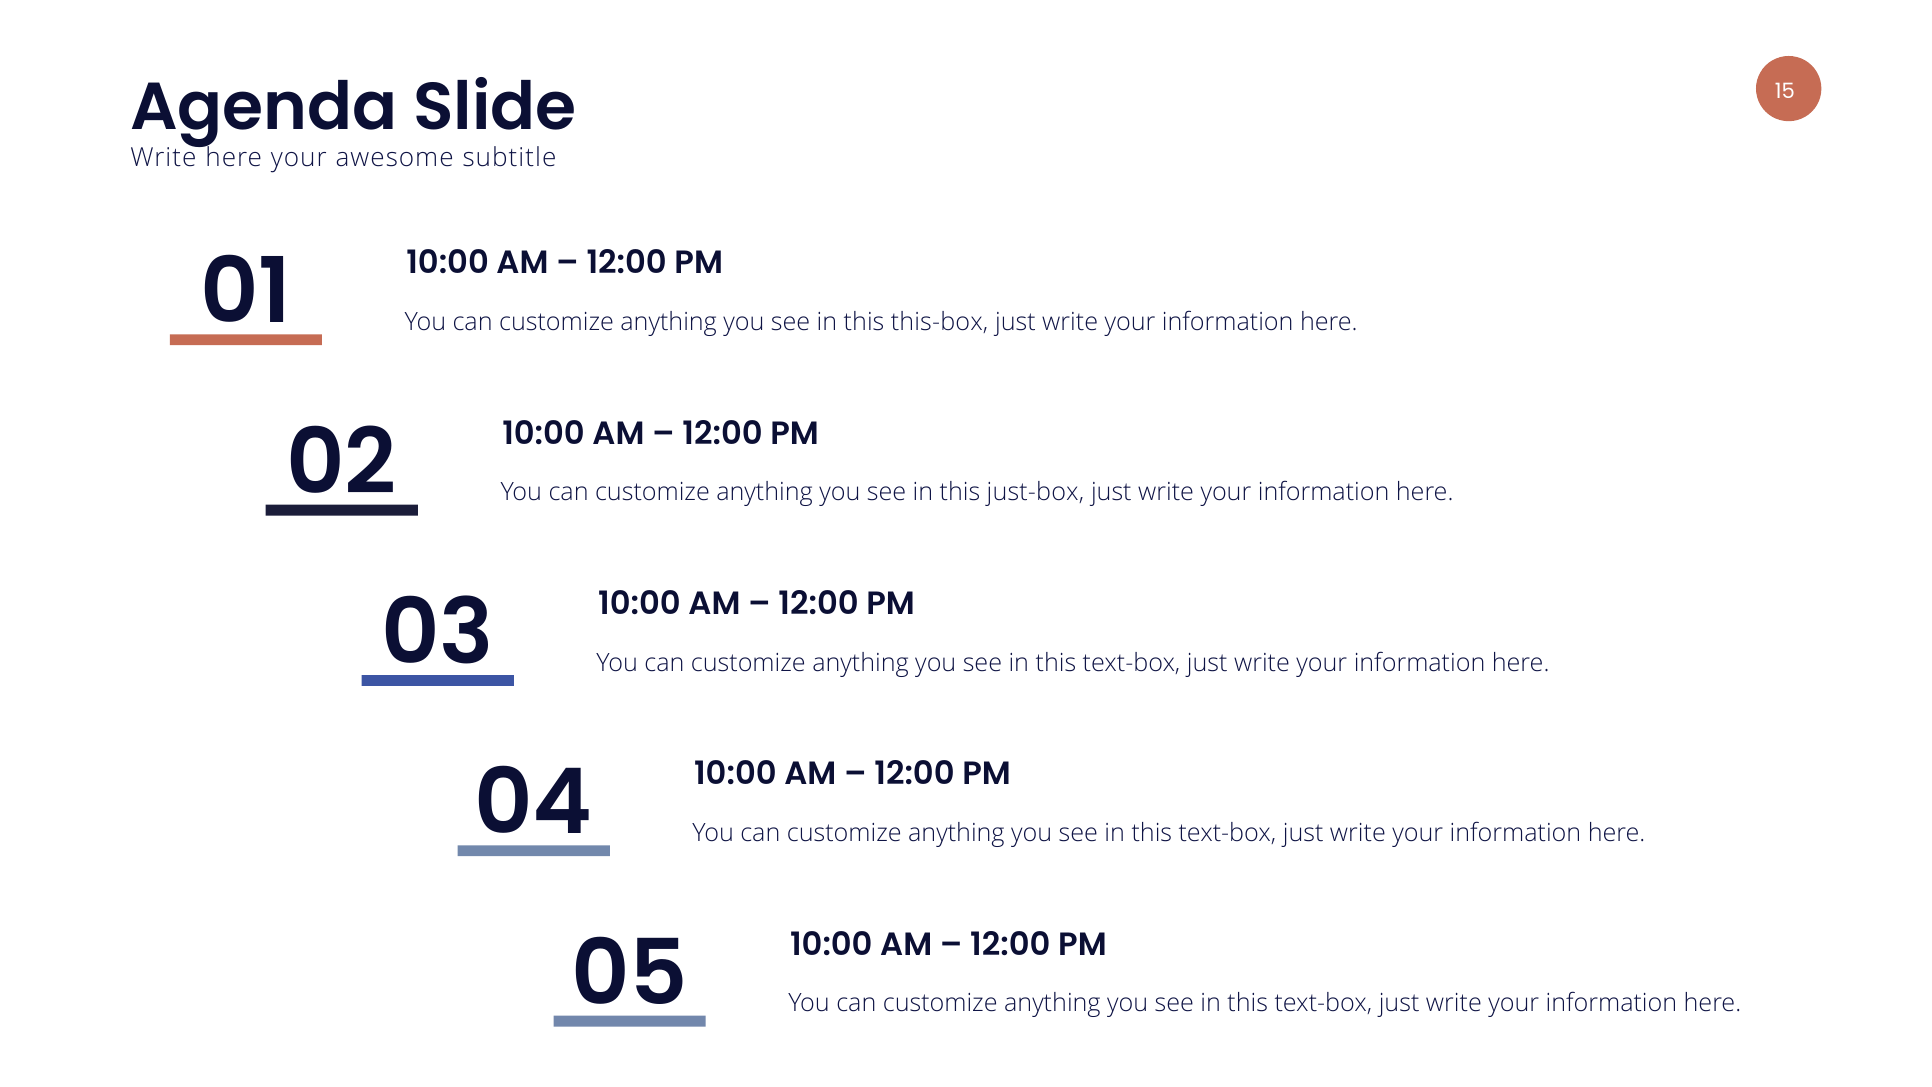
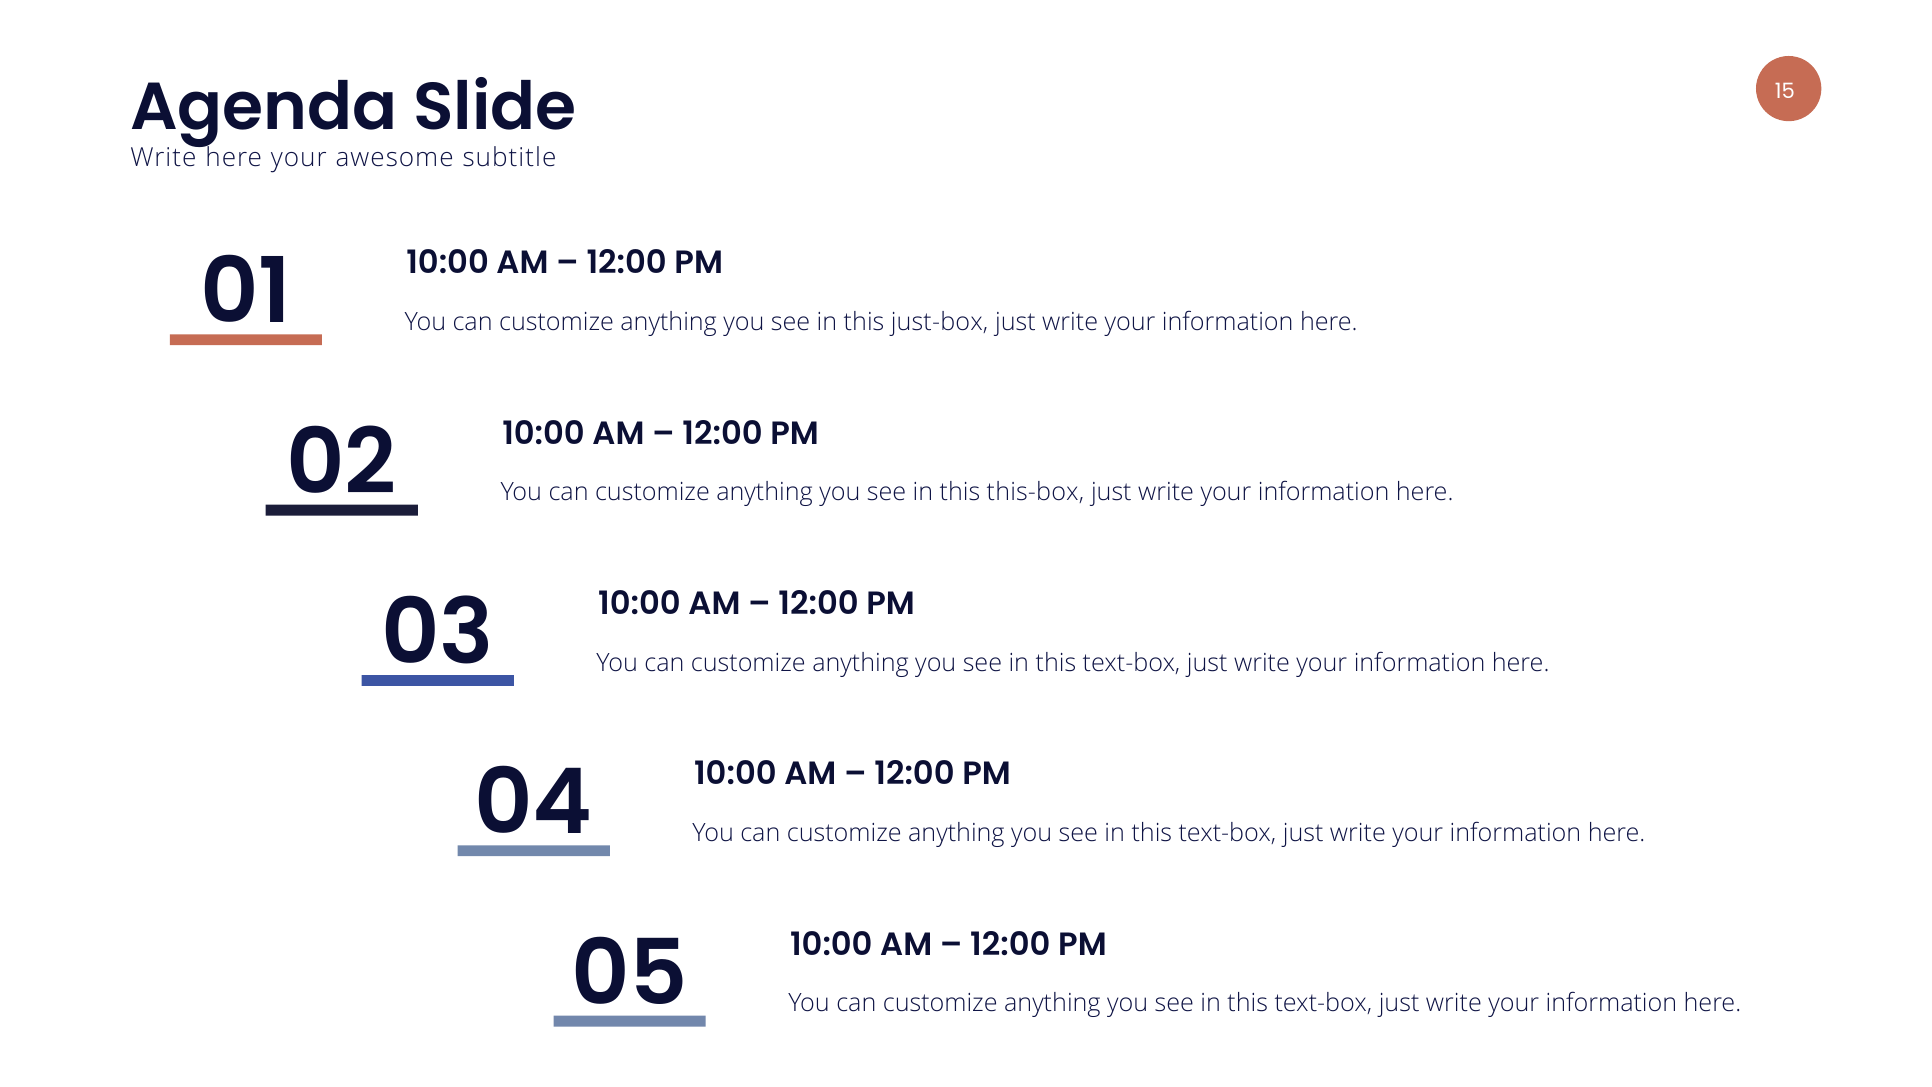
this-box: this-box -> just-box
just-box: just-box -> this-box
